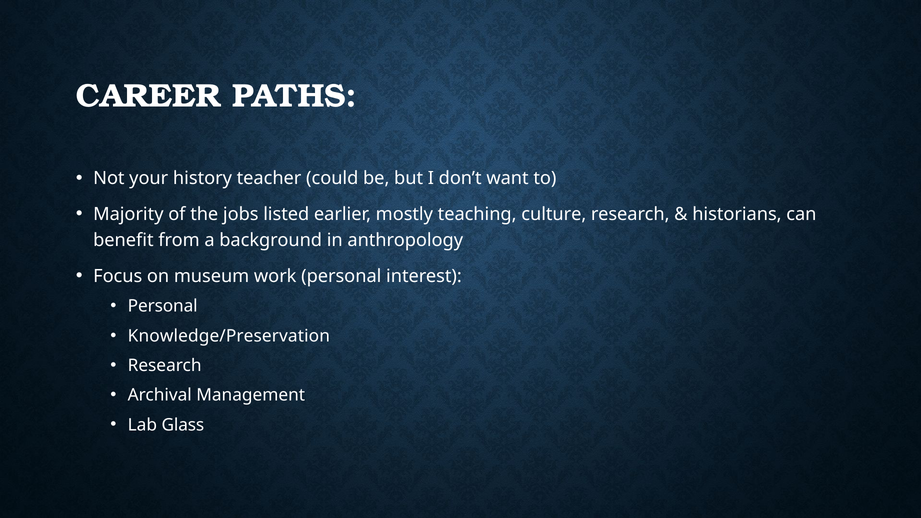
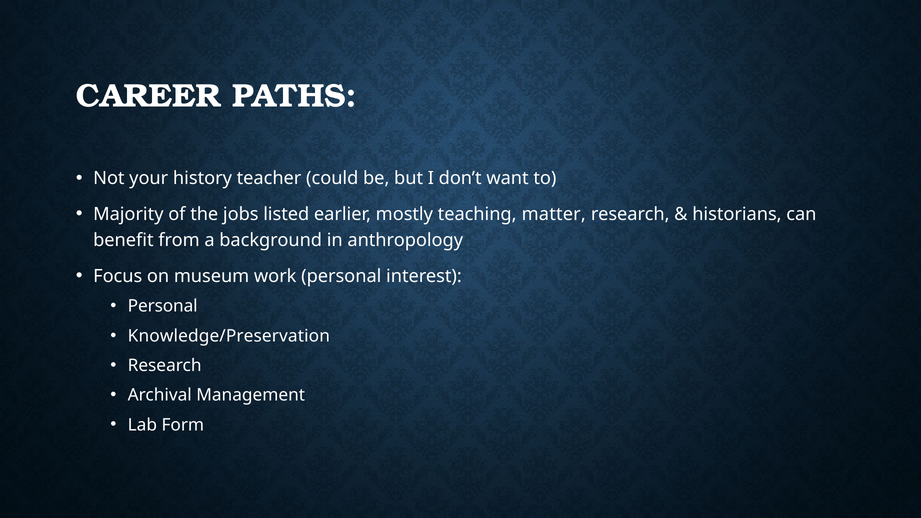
culture: culture -> matter
Glass: Glass -> Form
